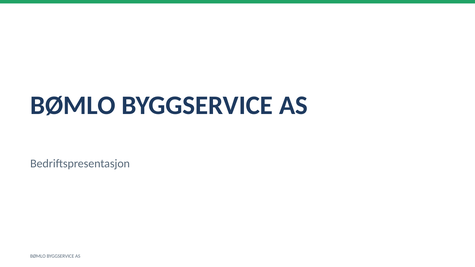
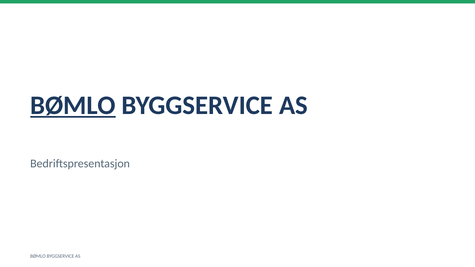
BØMLO at (73, 105) underline: none -> present
